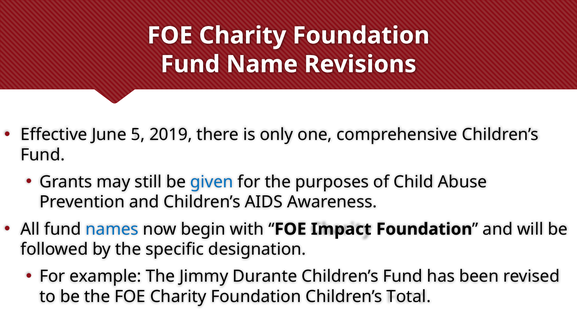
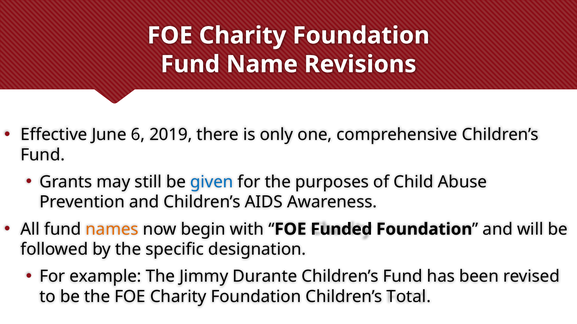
5: 5 -> 6
names colour: blue -> orange
Impact: Impact -> Funded
